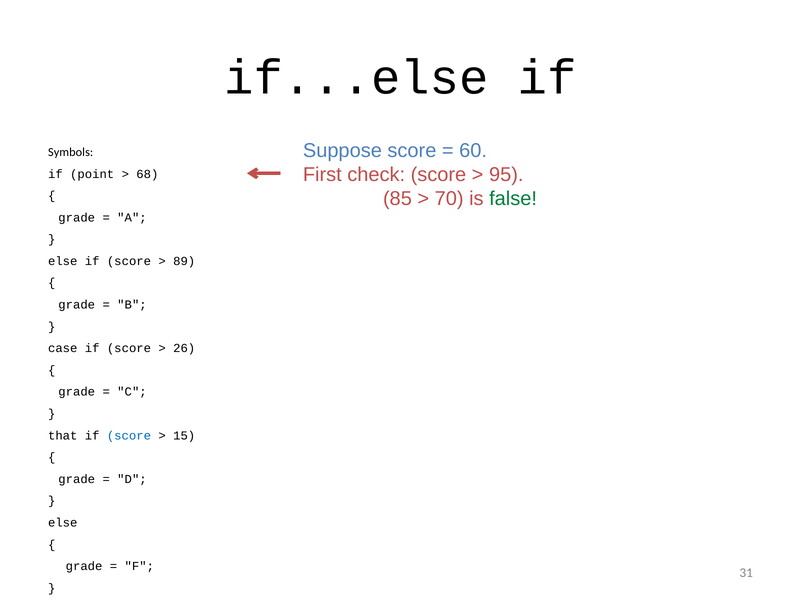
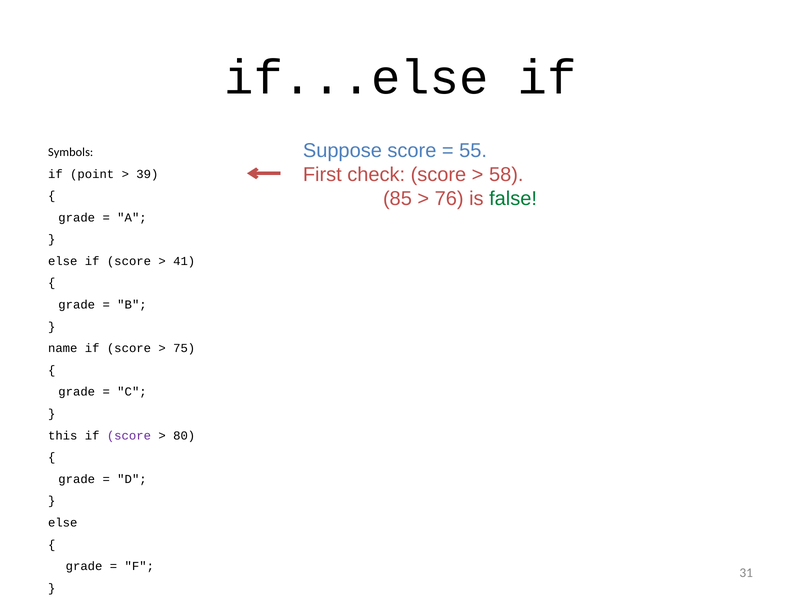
60: 60 -> 55
95: 95 -> 58
68: 68 -> 39
70: 70 -> 76
89: 89 -> 41
case: case -> name
26: 26 -> 75
that: that -> this
score at (129, 436) colour: blue -> purple
15: 15 -> 80
